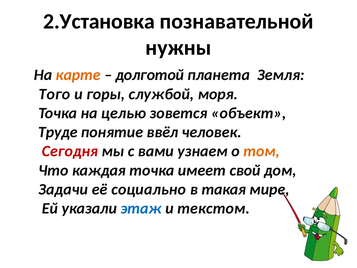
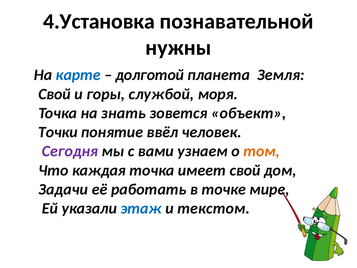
2.Установка: 2.Установка -> 4.Установка
карте colour: orange -> blue
Того at (54, 94): Того -> Свой
целью: целью -> знать
Труде: Труде -> Точки
Сегодня colour: red -> purple
социально: социально -> работать
такая: такая -> точке
